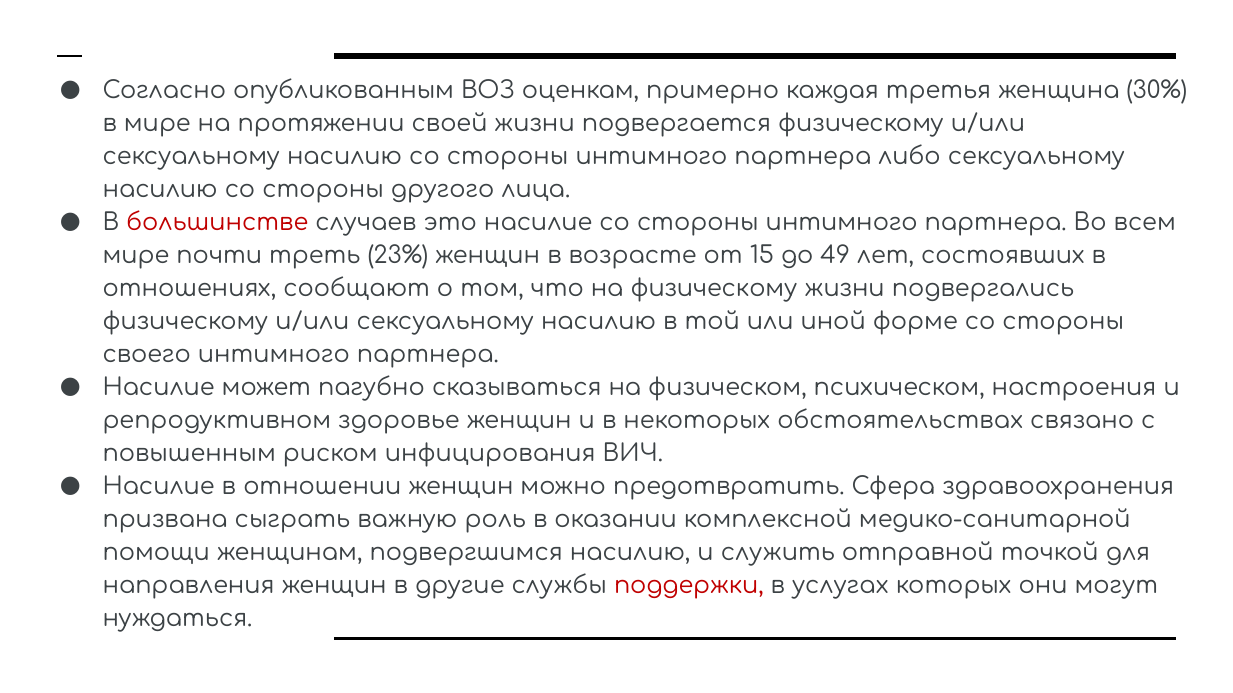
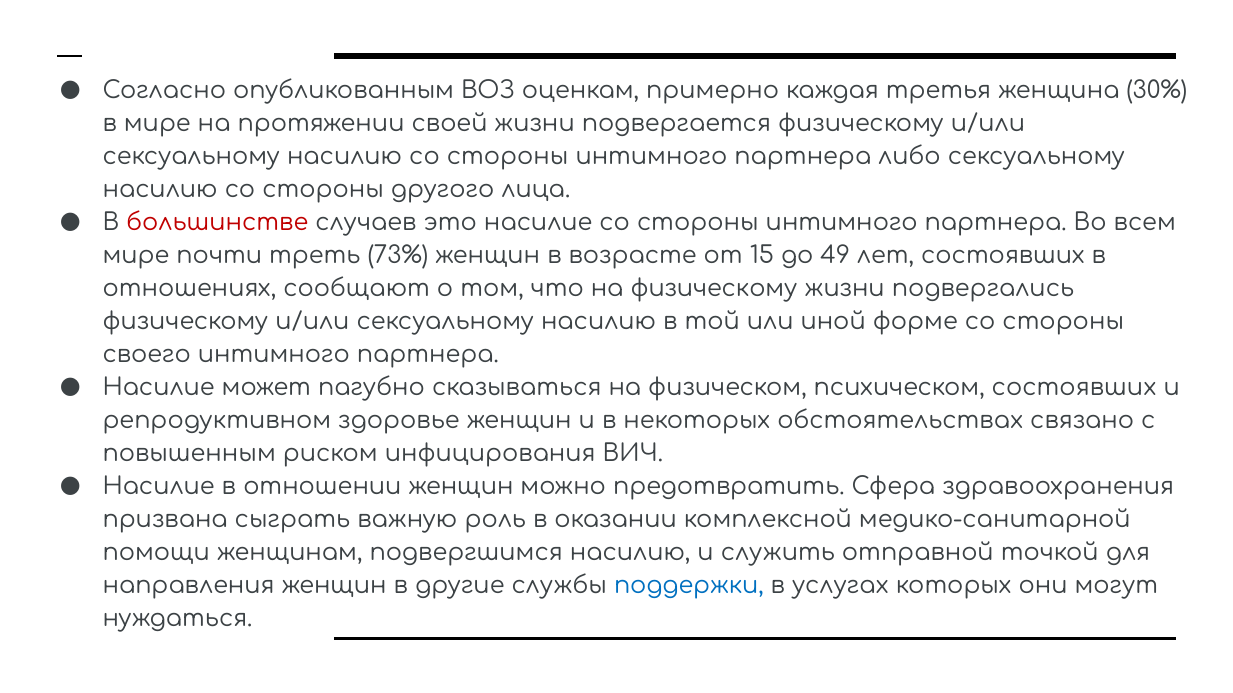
23%: 23% -> 73%
психическом настроения: настроения -> состоявших
поддержки colour: red -> blue
